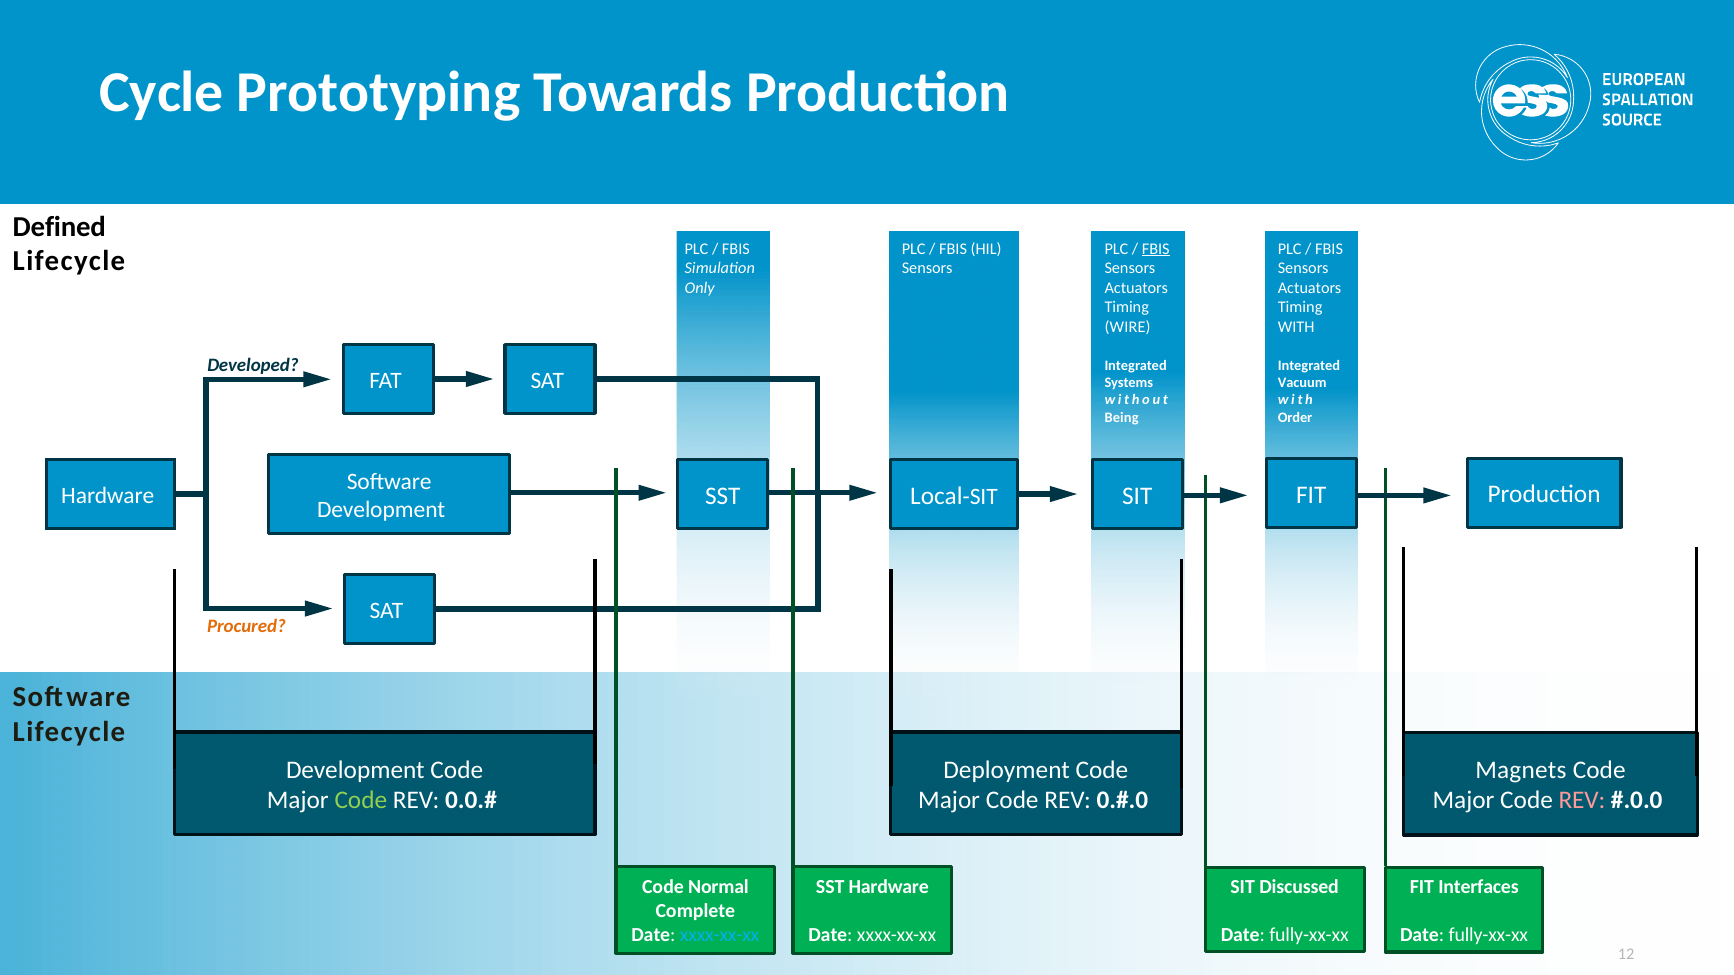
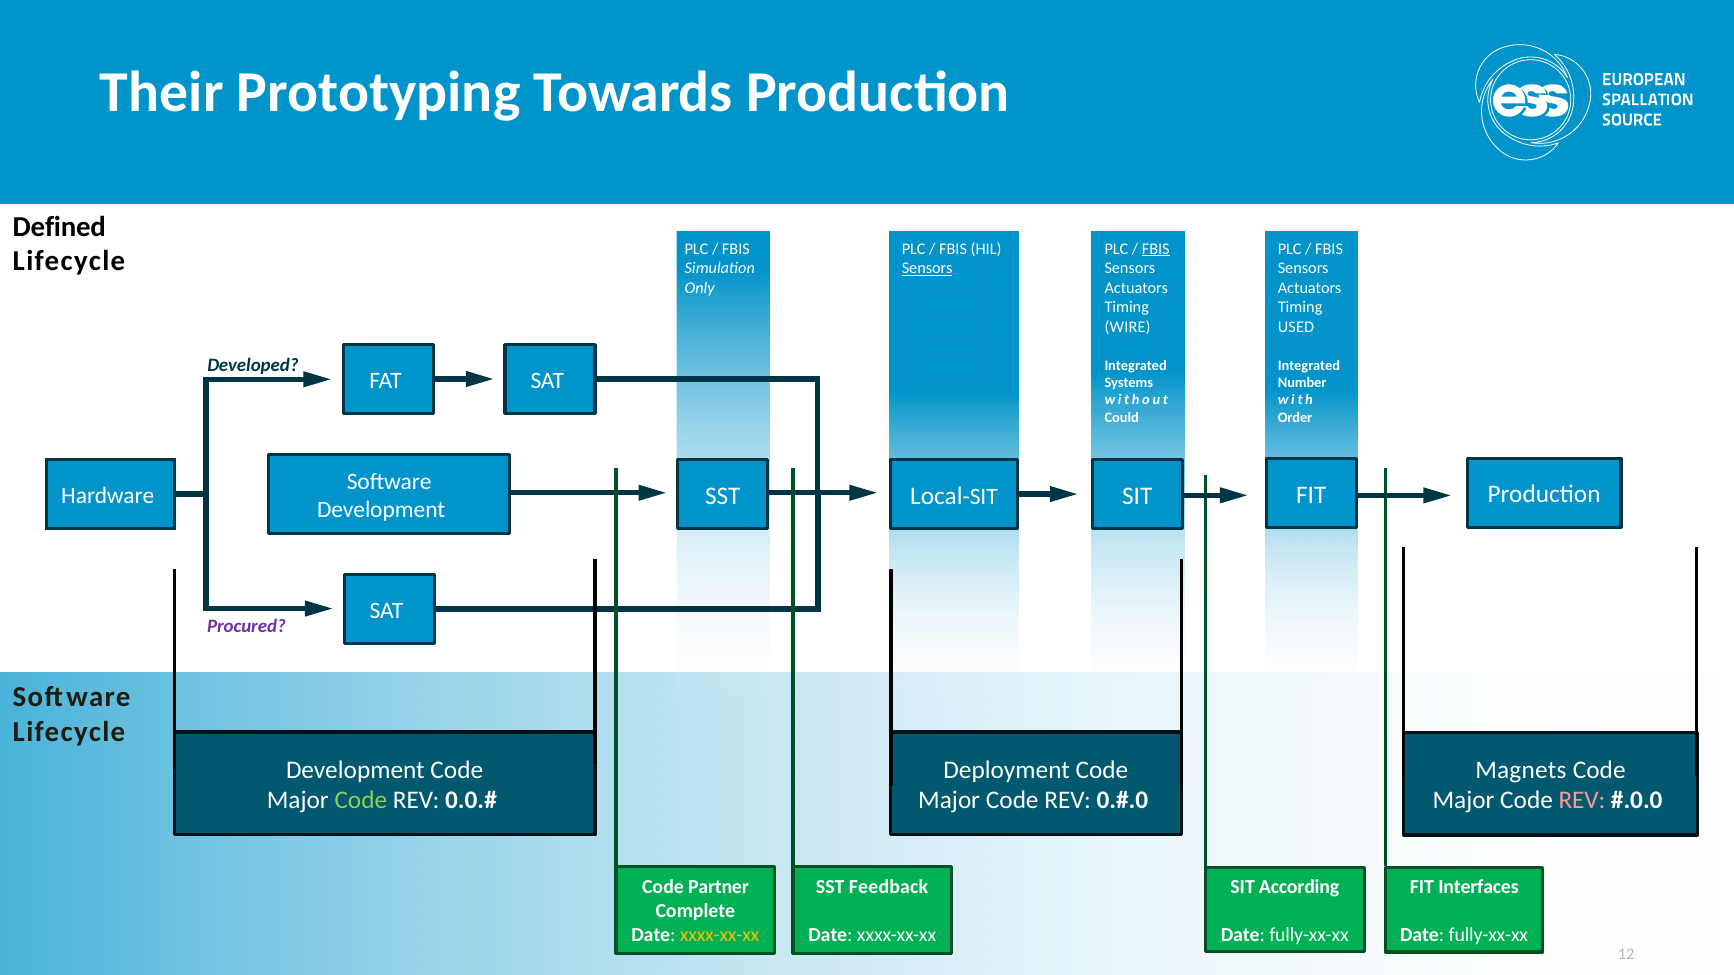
Cycle: Cycle -> Their
Sensors at (927, 268) underline: none -> present
WITH at (1296, 327): WITH -> USED
Vacuum: Vacuum -> Number
Being: Being -> Could
Procured colour: orange -> purple
Normal: Normal -> Partner
SST Hardware: Hardware -> Feedback
Discussed: Discussed -> According
xxxx-xx-xx at (720, 935) colour: light blue -> yellow
